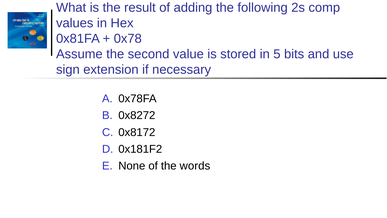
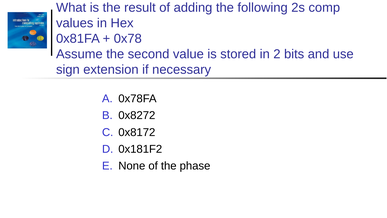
5: 5 -> 2
words: words -> phase
